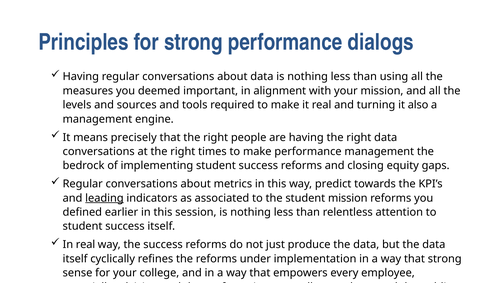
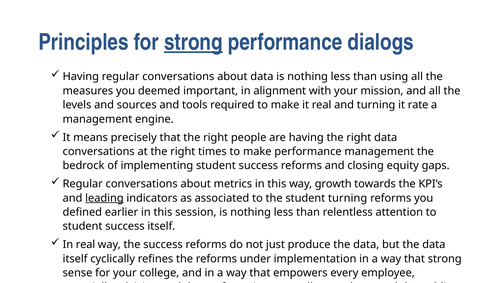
strong at (193, 42) underline: none -> present
also: also -> rate
predict: predict -> growth
student mission: mission -> turning
